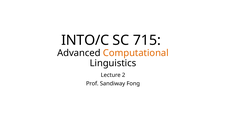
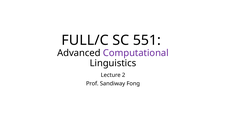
INTO/C: INTO/C -> FULL/C
715: 715 -> 551
Computational colour: orange -> purple
